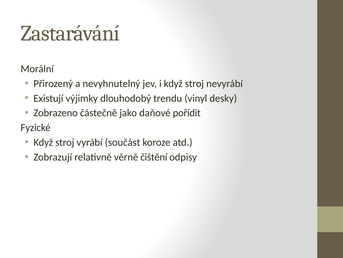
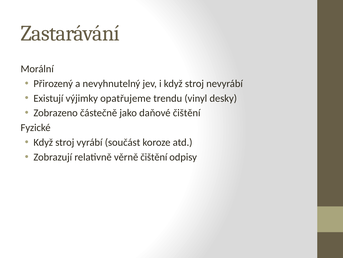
dlouhodobý: dlouhodobý -> opatřujeme
daňové pořídit: pořídit -> čištění
